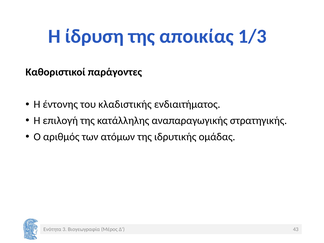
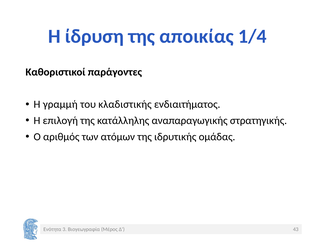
1/3: 1/3 -> 1/4
έντονης: έντονης -> γραμμή
